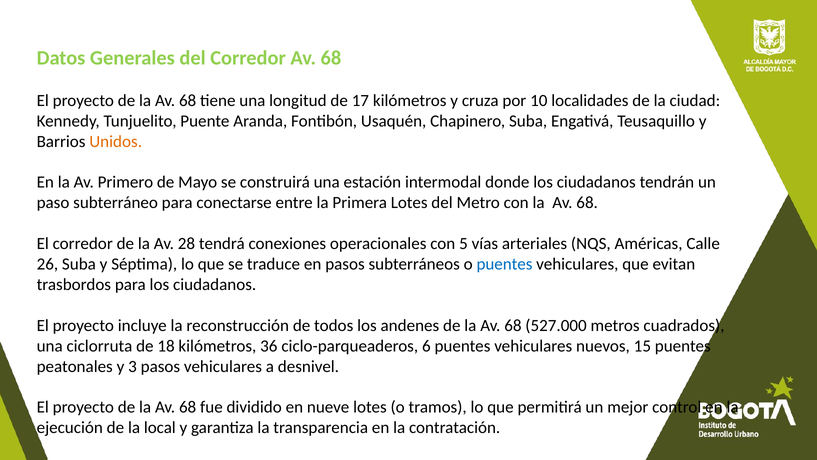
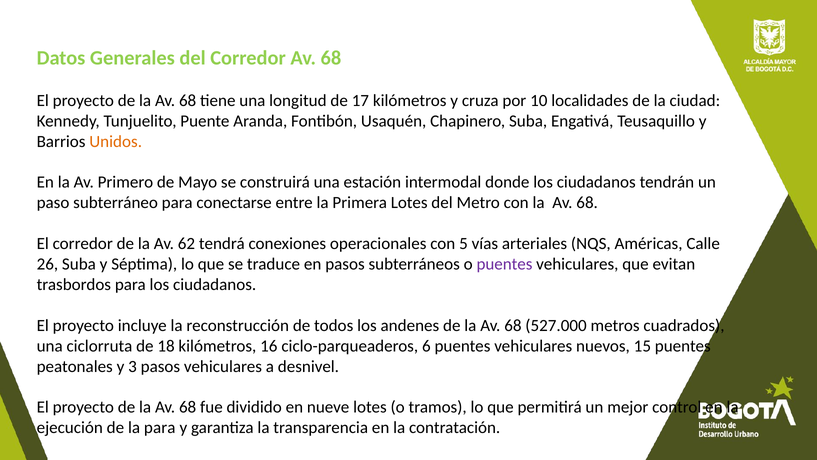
28: 28 -> 62
puentes at (504, 264) colour: blue -> purple
36: 36 -> 16
la local: local -> para
